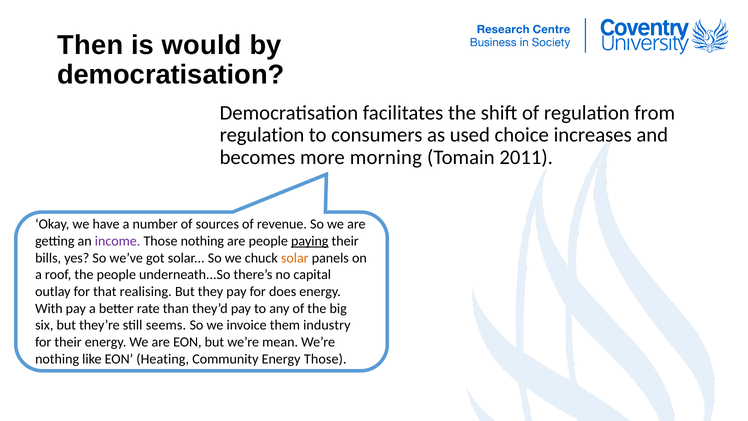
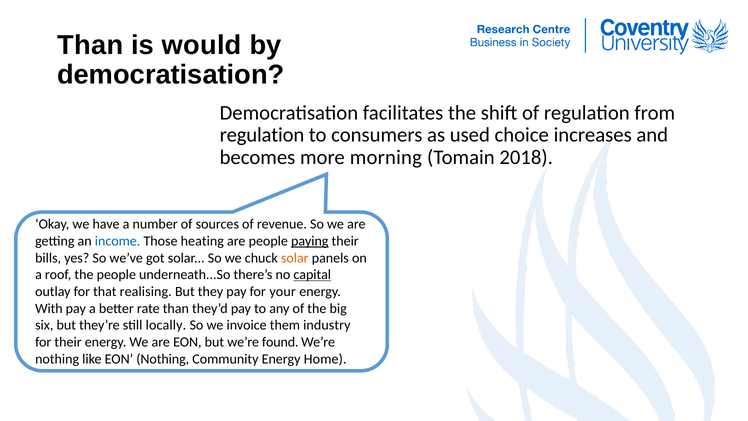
Then at (90, 45): Then -> Than
2011: 2011 -> 2018
income colour: purple -> blue
Those nothing: nothing -> heating
capital underline: none -> present
does: does -> your
seems: seems -> locally
mean: mean -> found
EON Heating: Heating -> Nothing
Energy Those: Those -> Home
